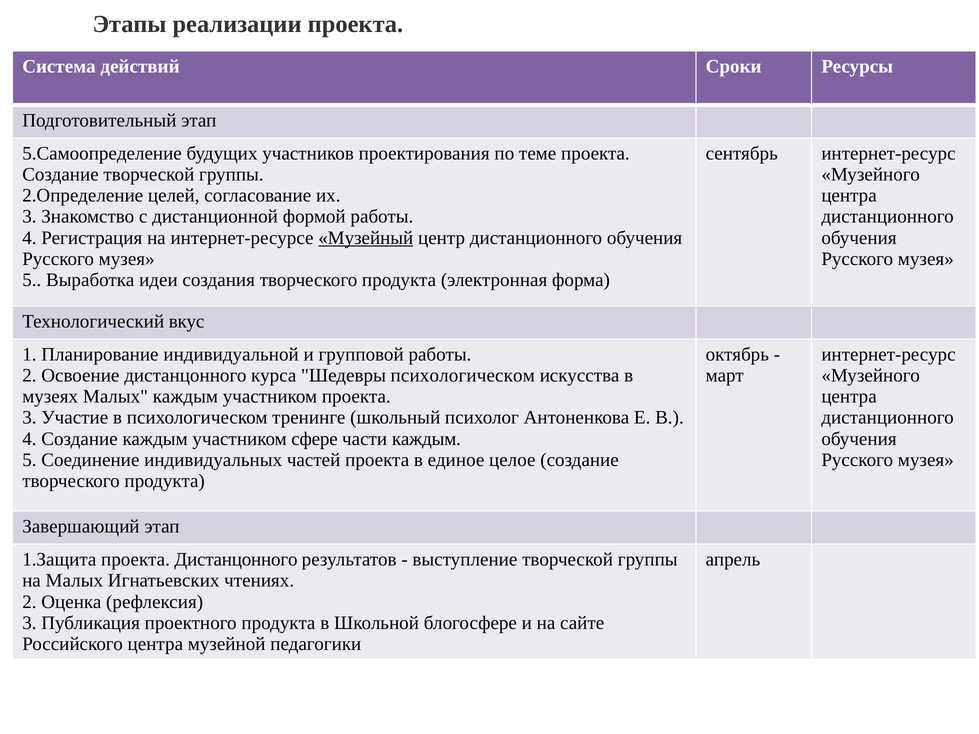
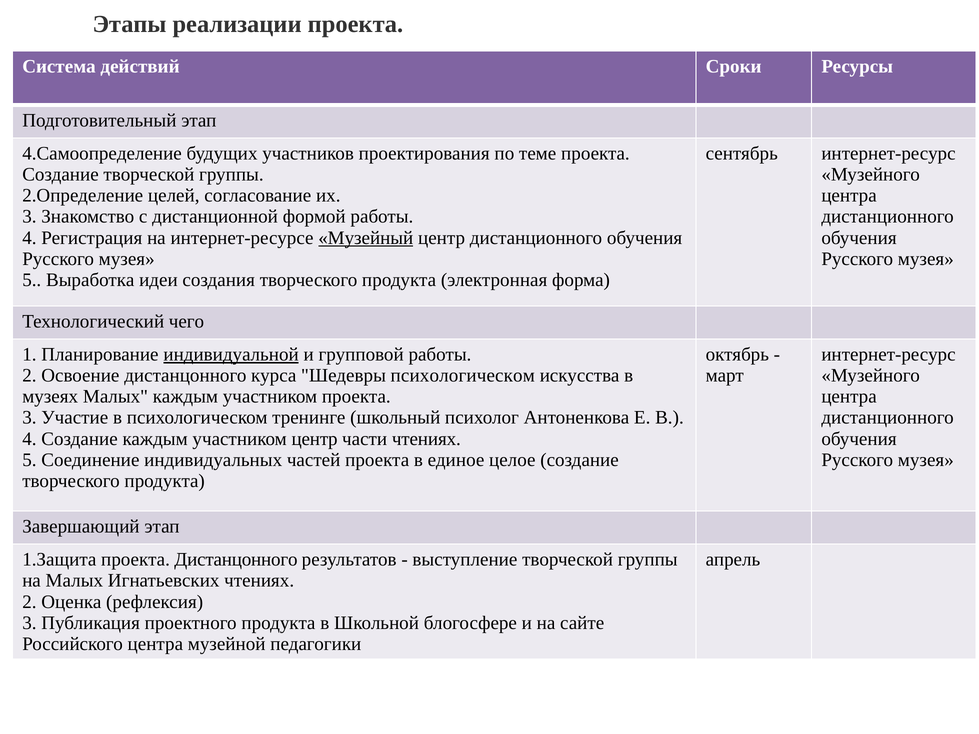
5.Самоопределение: 5.Самоопределение -> 4.Самоопределение
вкус: вкус -> чего
индивидуальной underline: none -> present
участником сфере: сфере -> центр
части каждым: каждым -> чтениях
